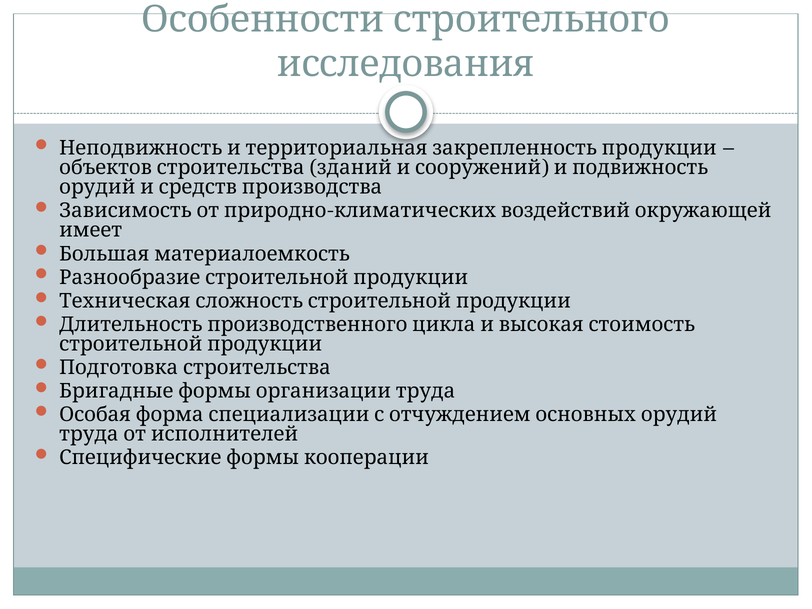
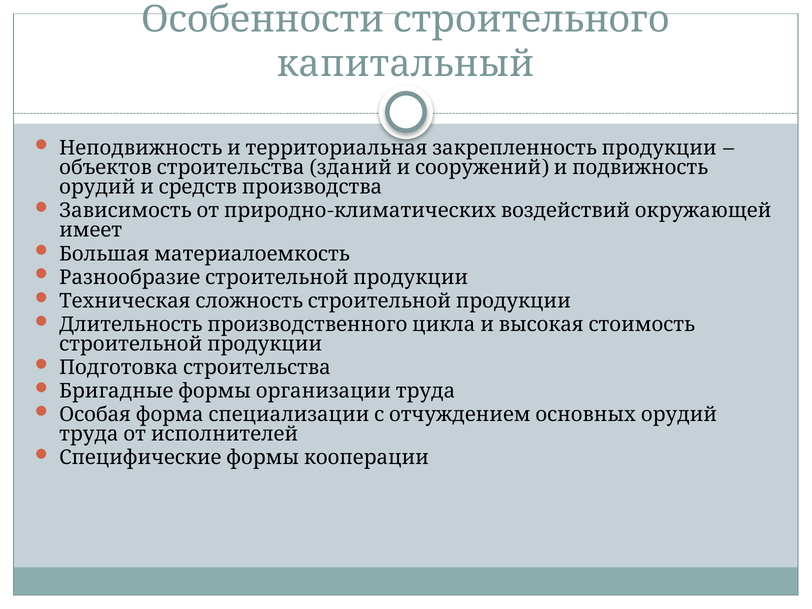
исследования: исследования -> капитальный
